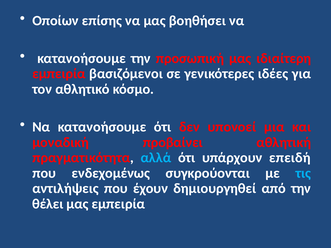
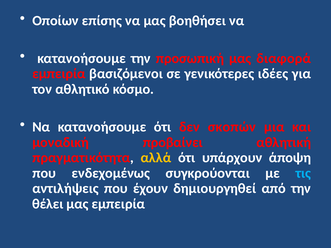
ιδιαίτερη: ιδιαίτερη -> διαφορά
υπονοεί: υπονοεί -> σκοπών
αλλά colour: light blue -> yellow
επειδή: επειδή -> άποψη
